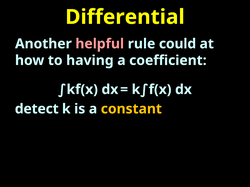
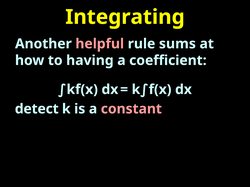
Differential: Differential -> Integrating
could: could -> sums
constant colour: yellow -> pink
